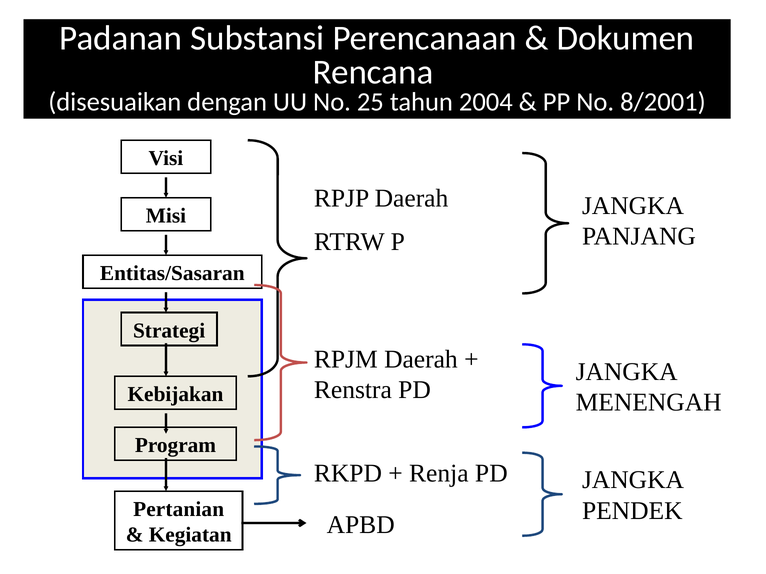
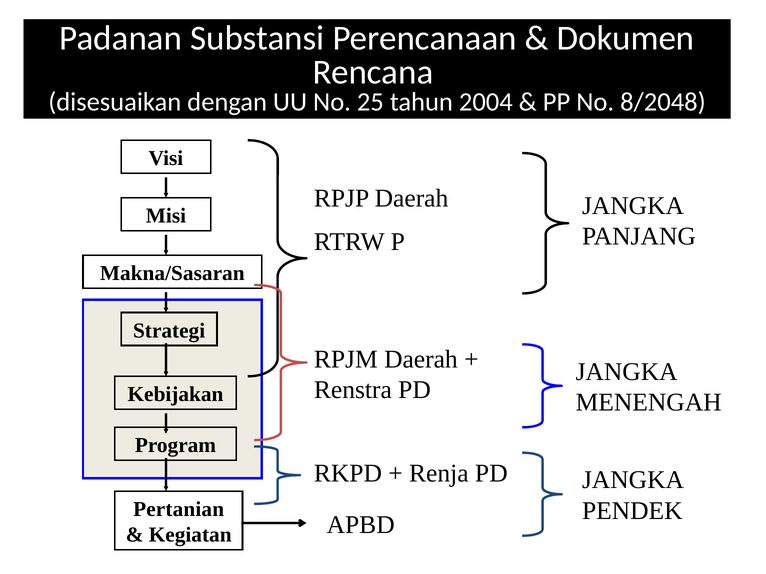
8/2001: 8/2001 -> 8/2048
Entitas/Sasaran: Entitas/Sasaran -> Makna/Sasaran
